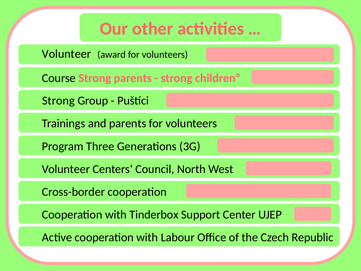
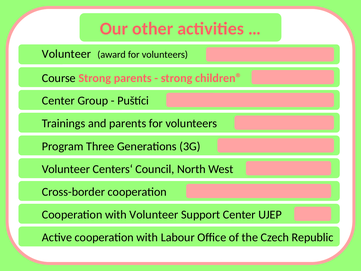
Strong at (58, 101): Strong -> Center
with Tinderbox: Tinderbox -> Volunteer
